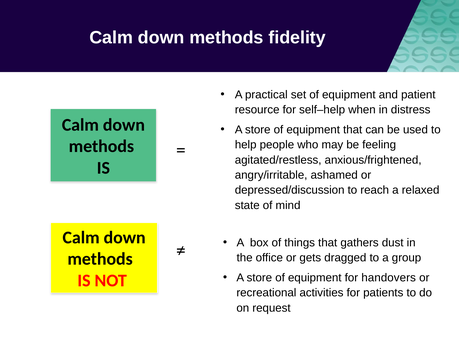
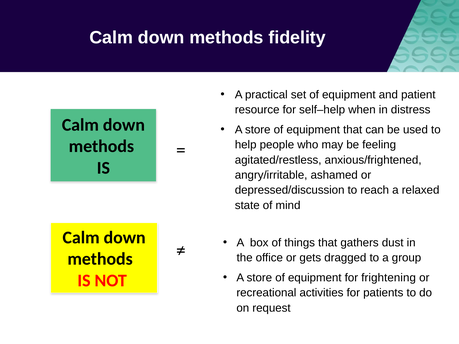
handovers: handovers -> frightening
